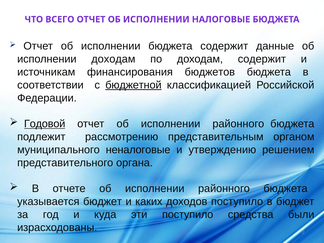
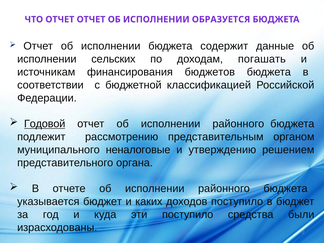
ЧТО ВСЕГО: ВСЕГО -> ОТЧЕТ
НАЛОГОВЫЕ: НАЛОГОВЫЕ -> ОБРАЗУЕТСЯ
исполнении доходам: доходам -> сельских
доходам содержит: содержит -> погашать
бюджетной underline: present -> none
